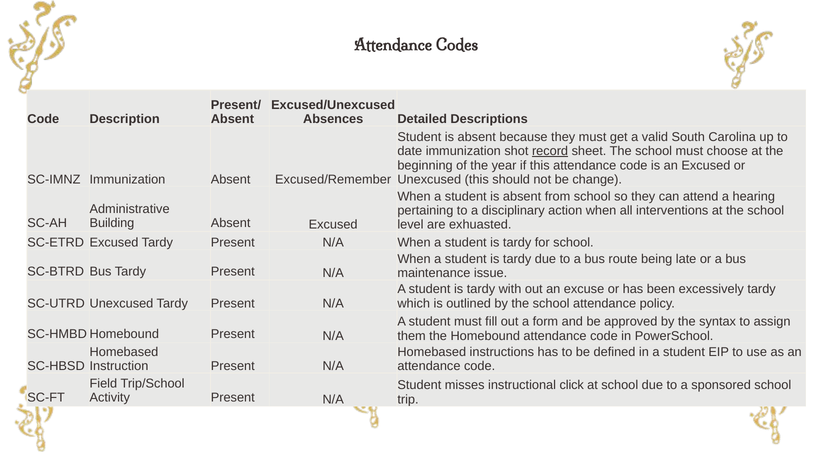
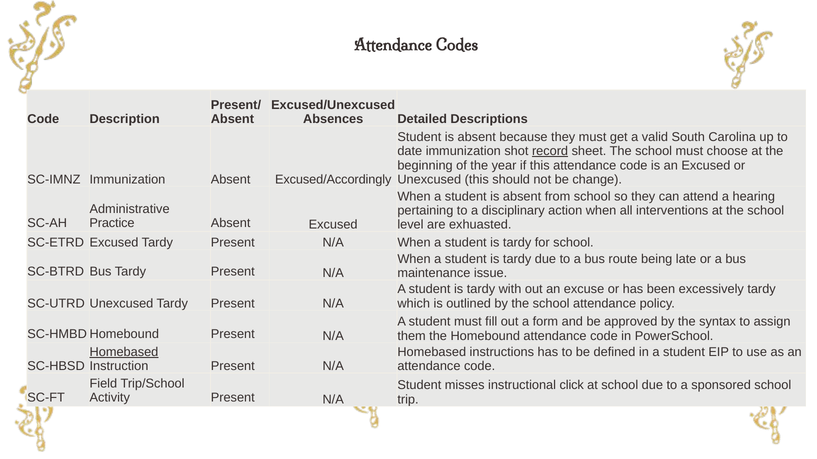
Excused/Remember: Excused/Remember -> Excused/Accordingly
Building: Building -> Practice
Homebased at (124, 352) underline: none -> present
